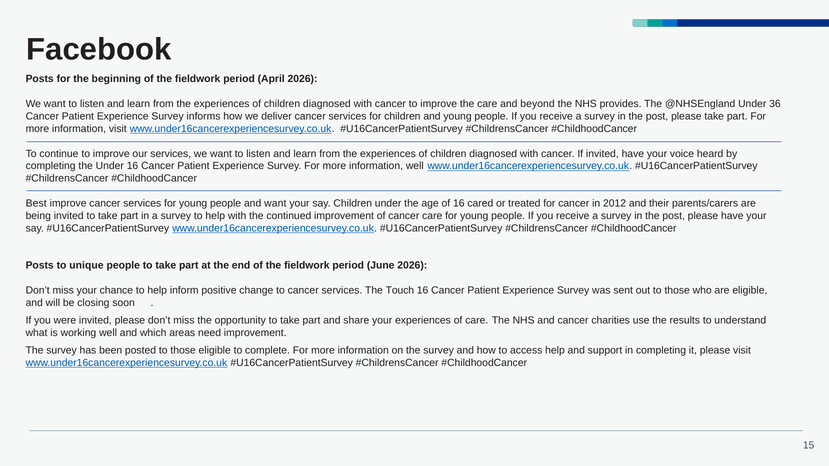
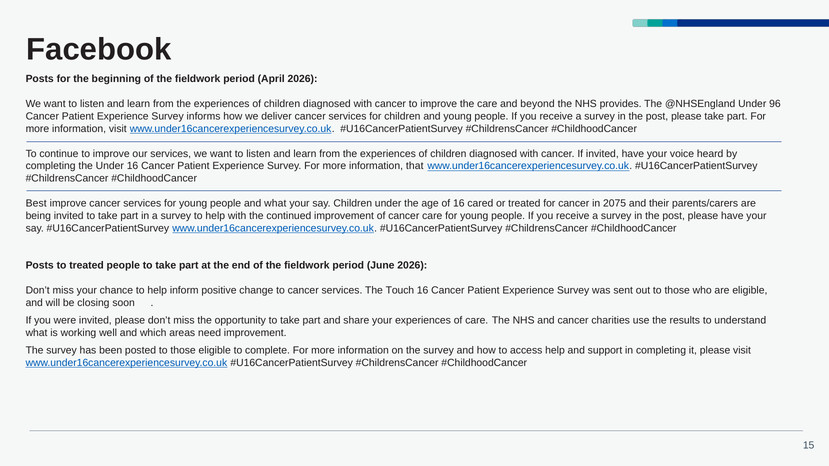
36: 36 -> 96
information well: well -> that
and want: want -> what
2012: 2012 -> 2075
to unique: unique -> treated
